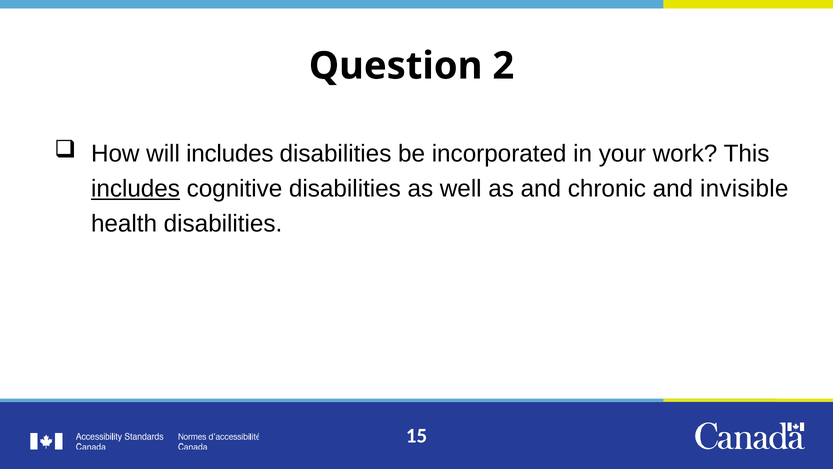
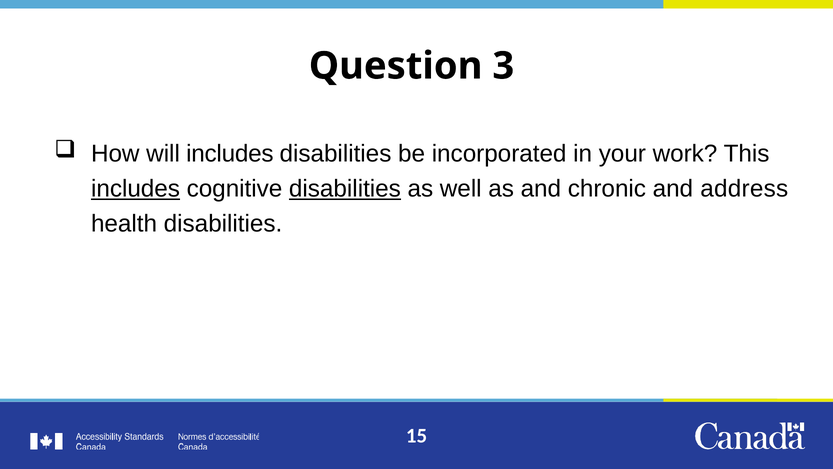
2: 2 -> 3
disabilities at (345, 189) underline: none -> present
invisible: invisible -> address
